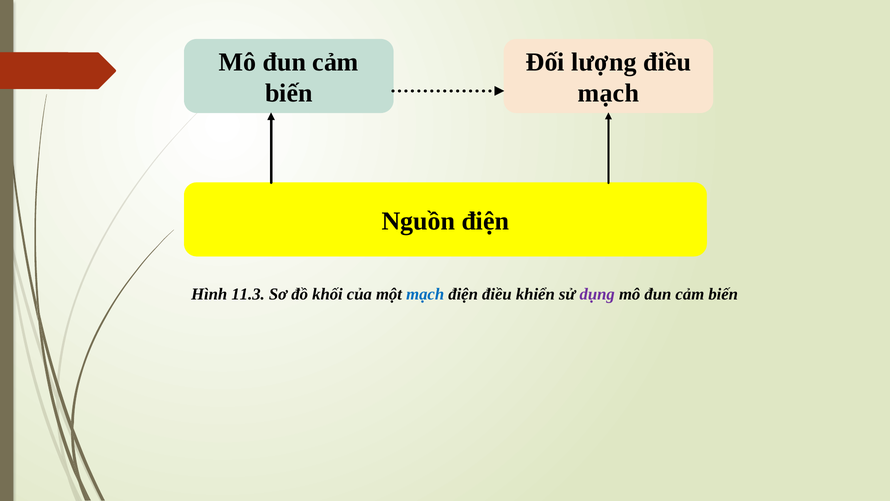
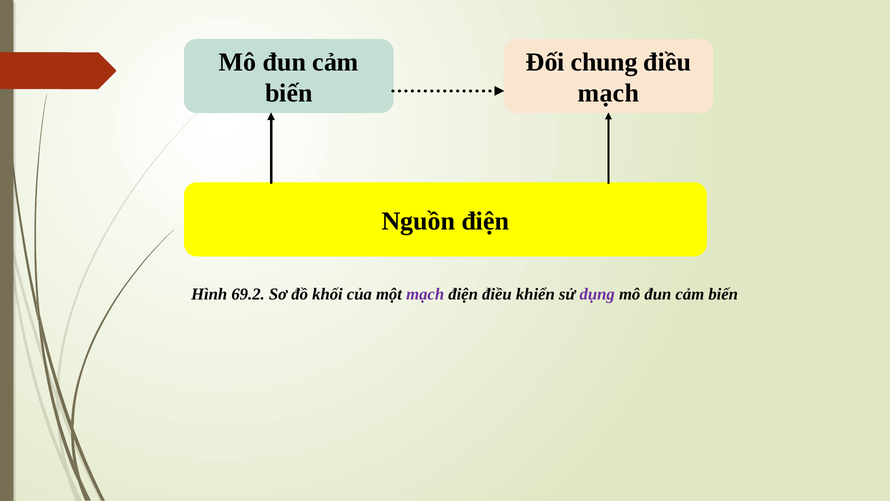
lượng: lượng -> chung
11.3: 11.3 -> 69.2
mạch at (425, 294) colour: blue -> purple
